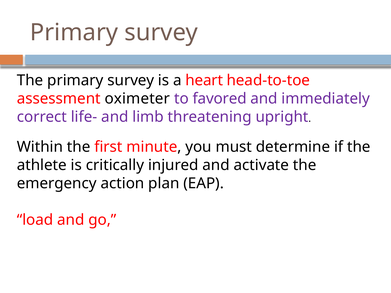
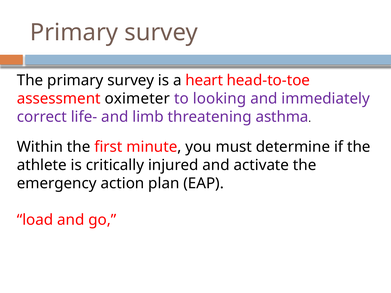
favored: favored -> looking
upright: upright -> asthma
